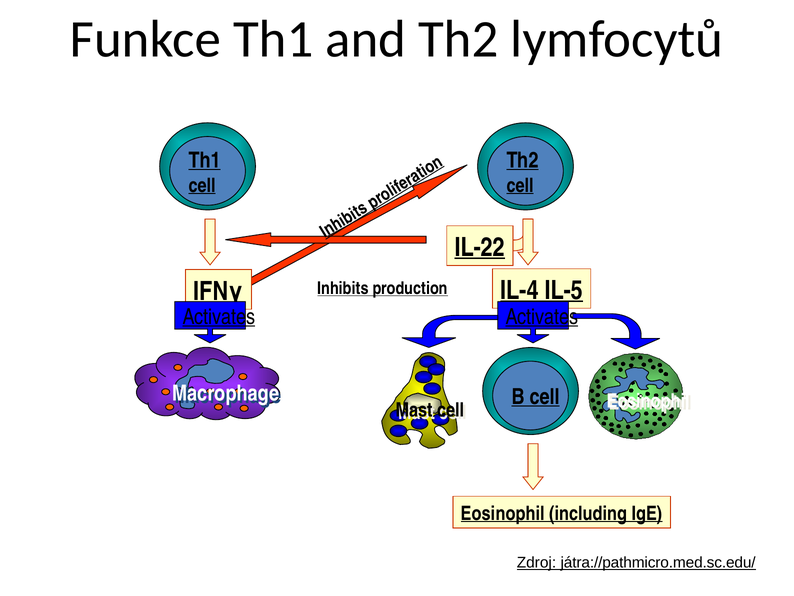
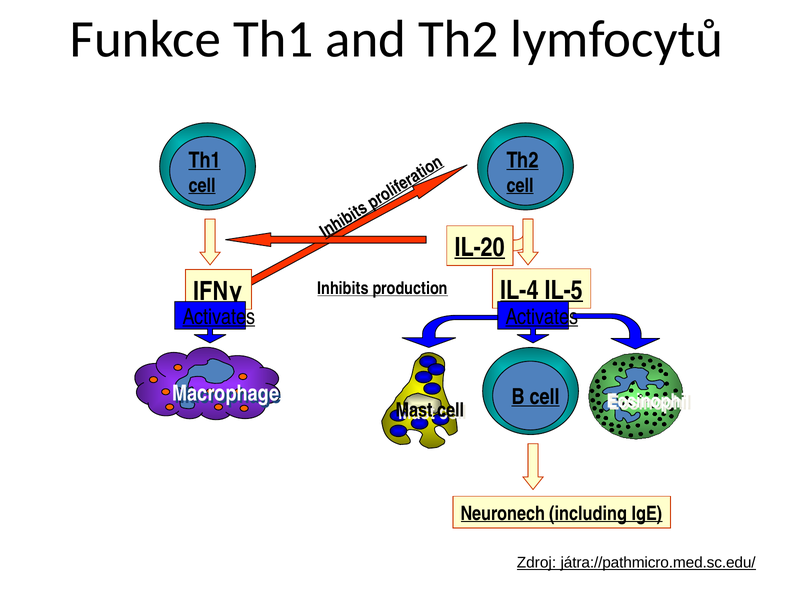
IL-22: IL-22 -> IL-20
Eosinophil at (503, 513): Eosinophil -> Neuronech
